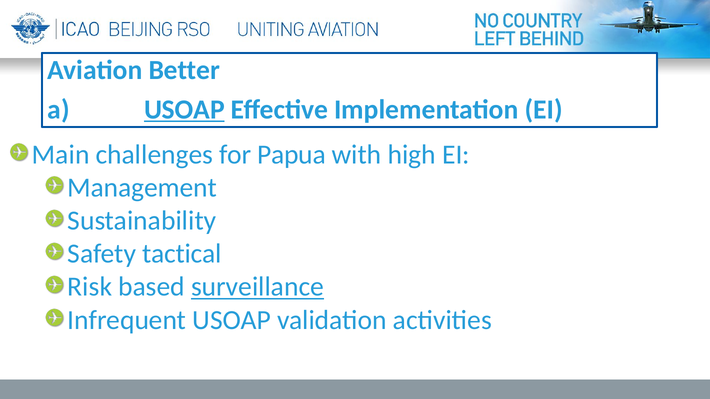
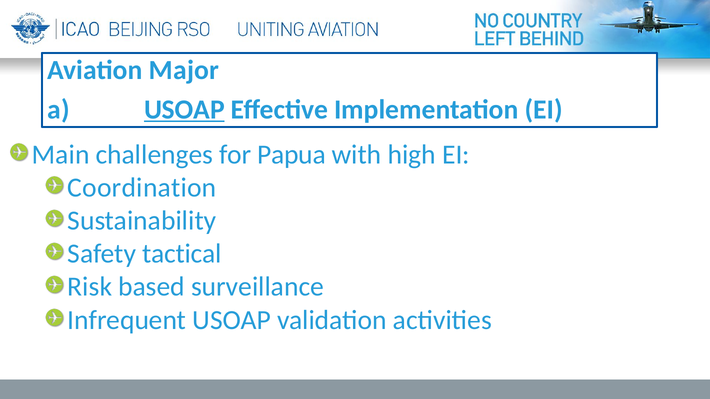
Better: Better -> Major
Management: Management -> Coordination
surveillance underline: present -> none
